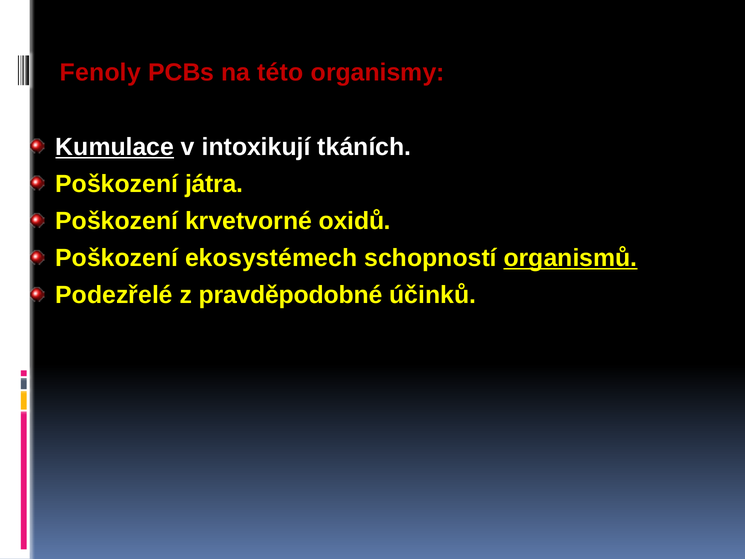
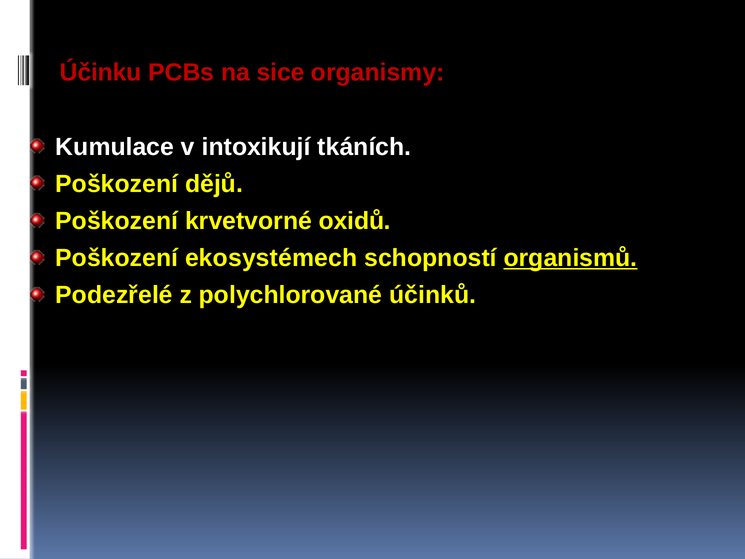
Fenoly: Fenoly -> Účinku
této: této -> sice
Kumulace underline: present -> none
játra: játra -> dějů
pravděpodobné: pravděpodobné -> polychlorované
